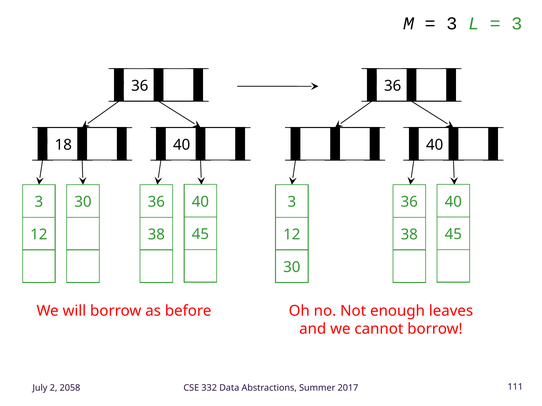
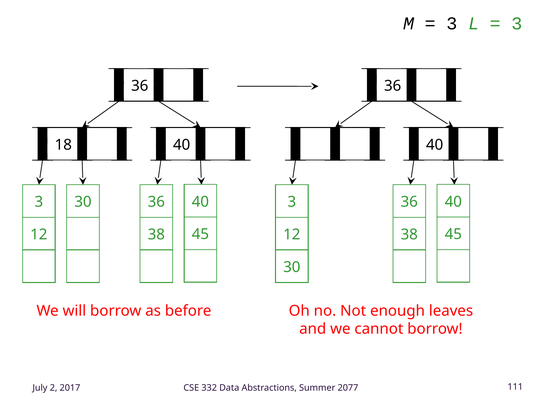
2058: 2058 -> 2017
2017: 2017 -> 2077
